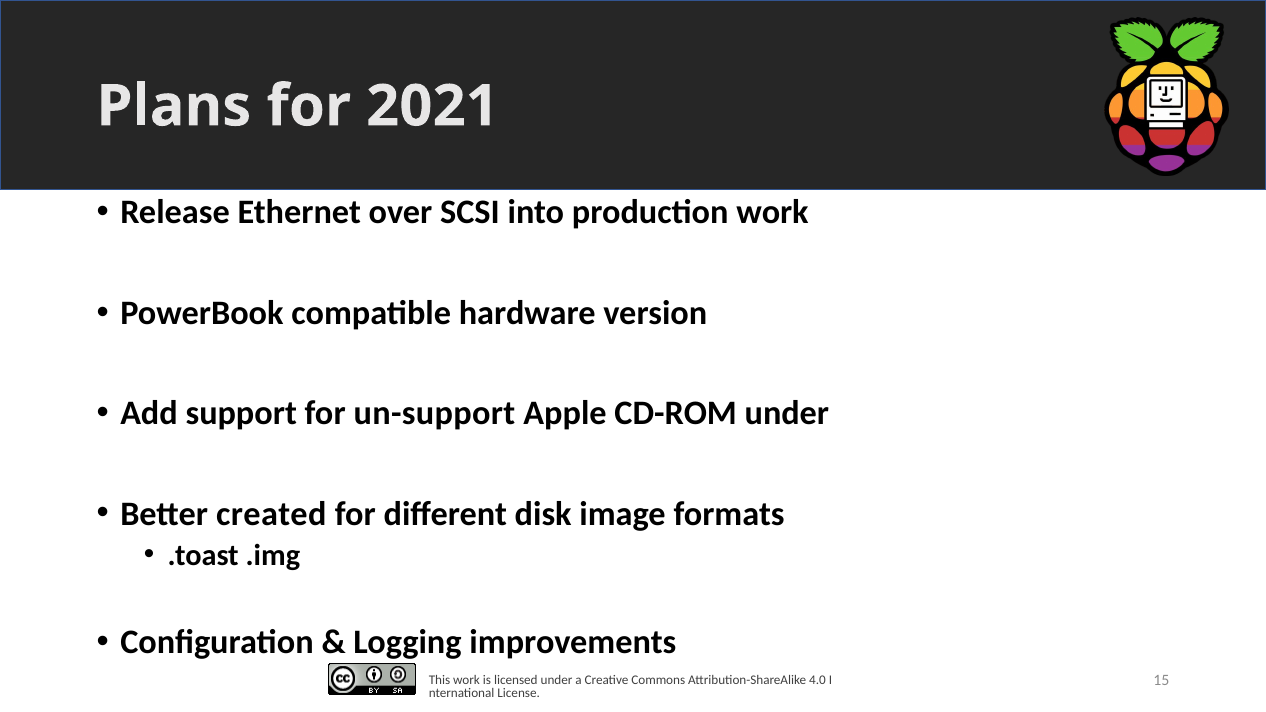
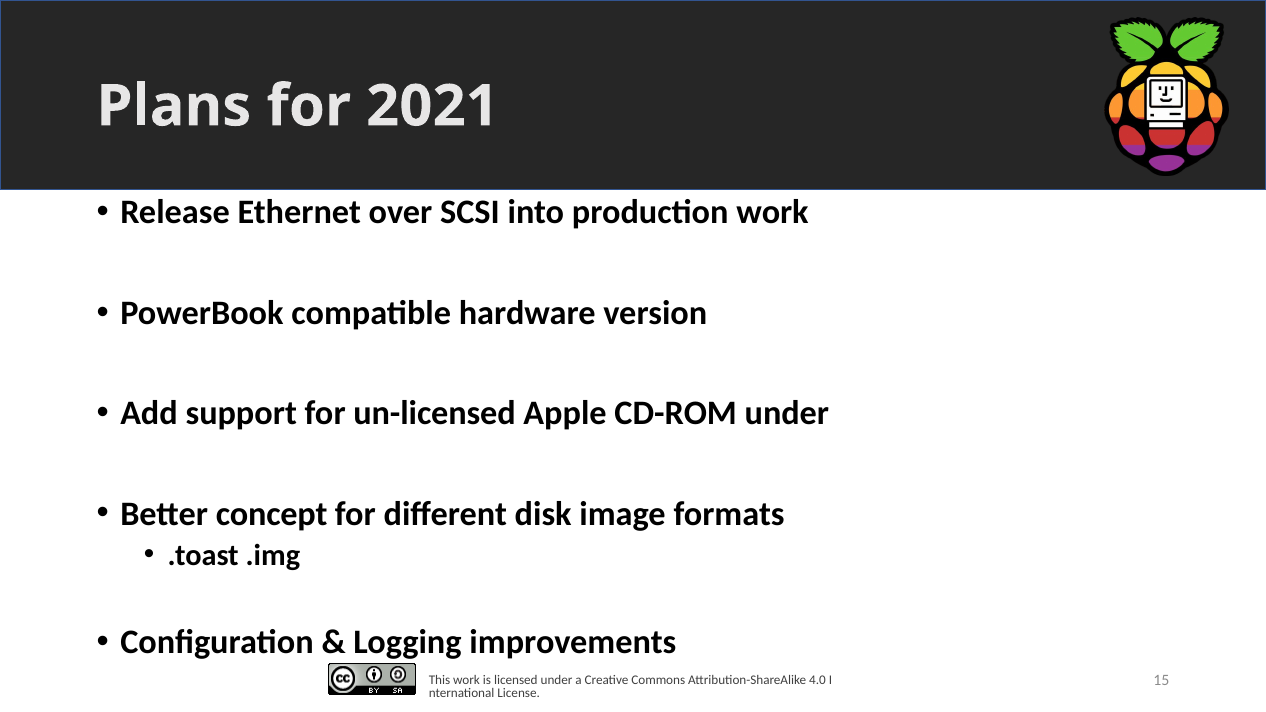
un-support: un-support -> un-licensed
created: created -> concept
